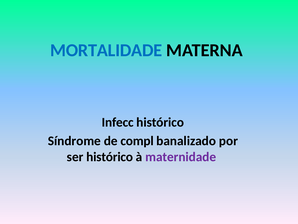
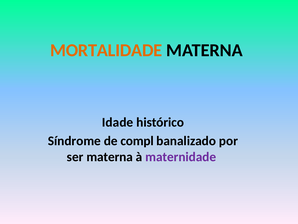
MORTALIDADE colour: blue -> orange
Infecc: Infecc -> Idade
ser histórico: histórico -> materna
